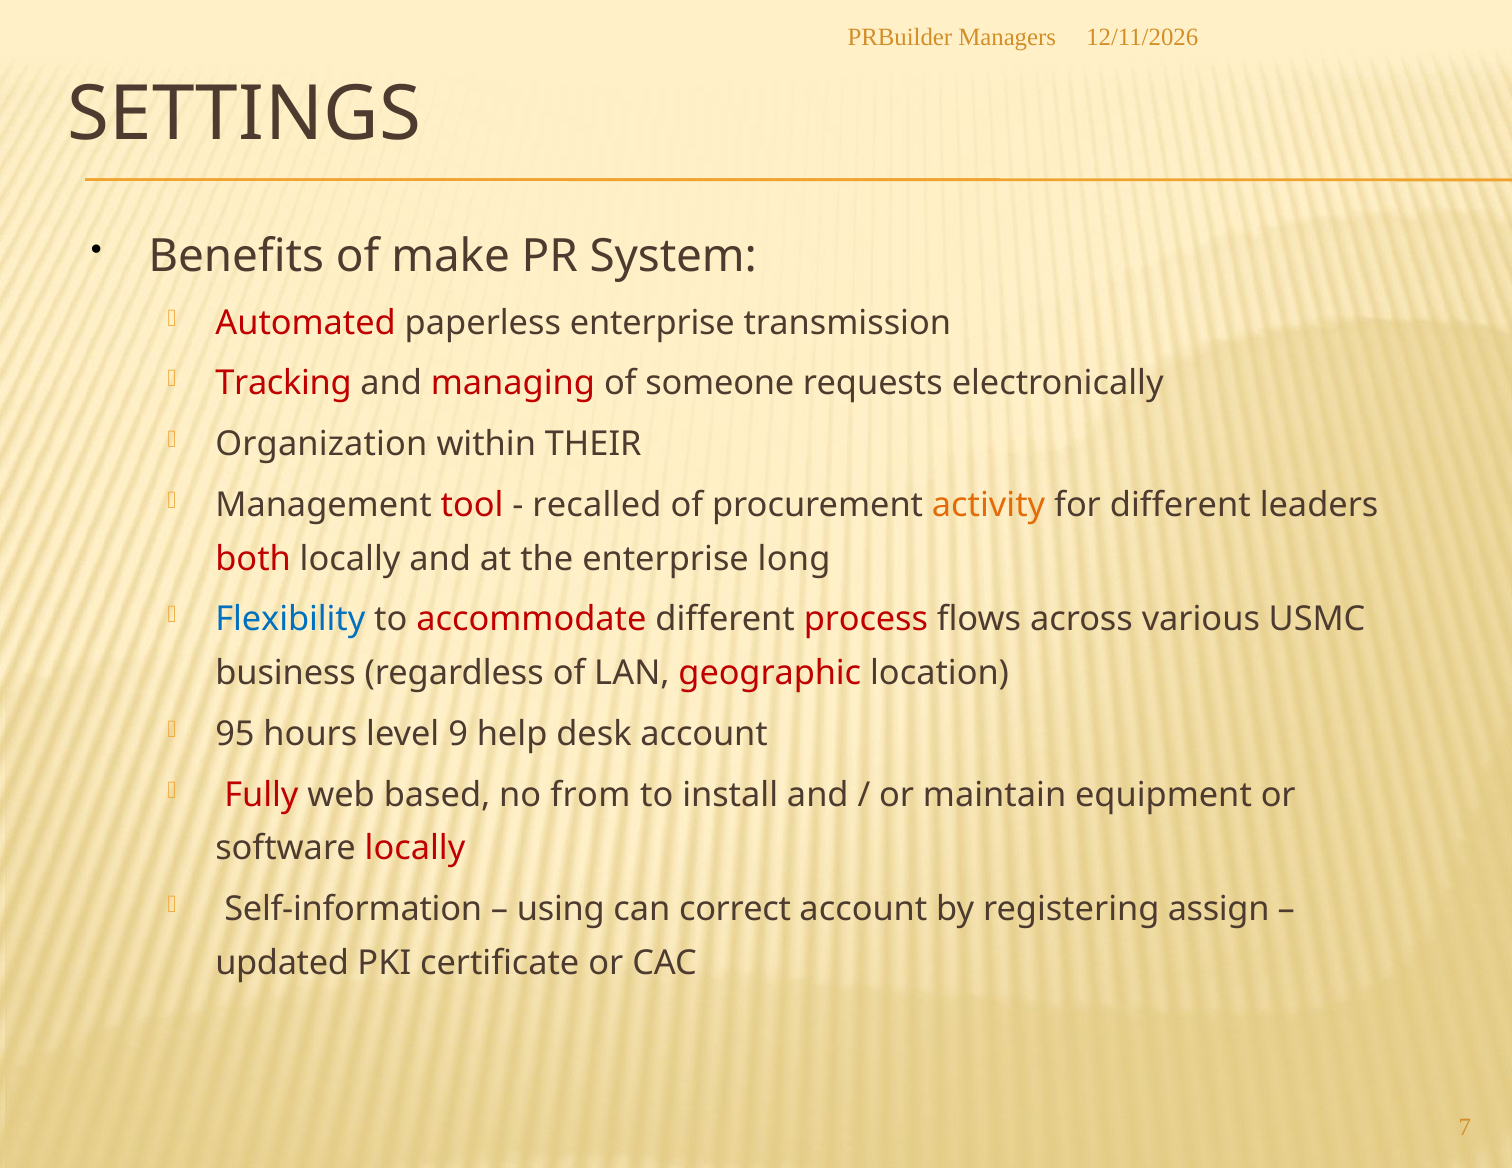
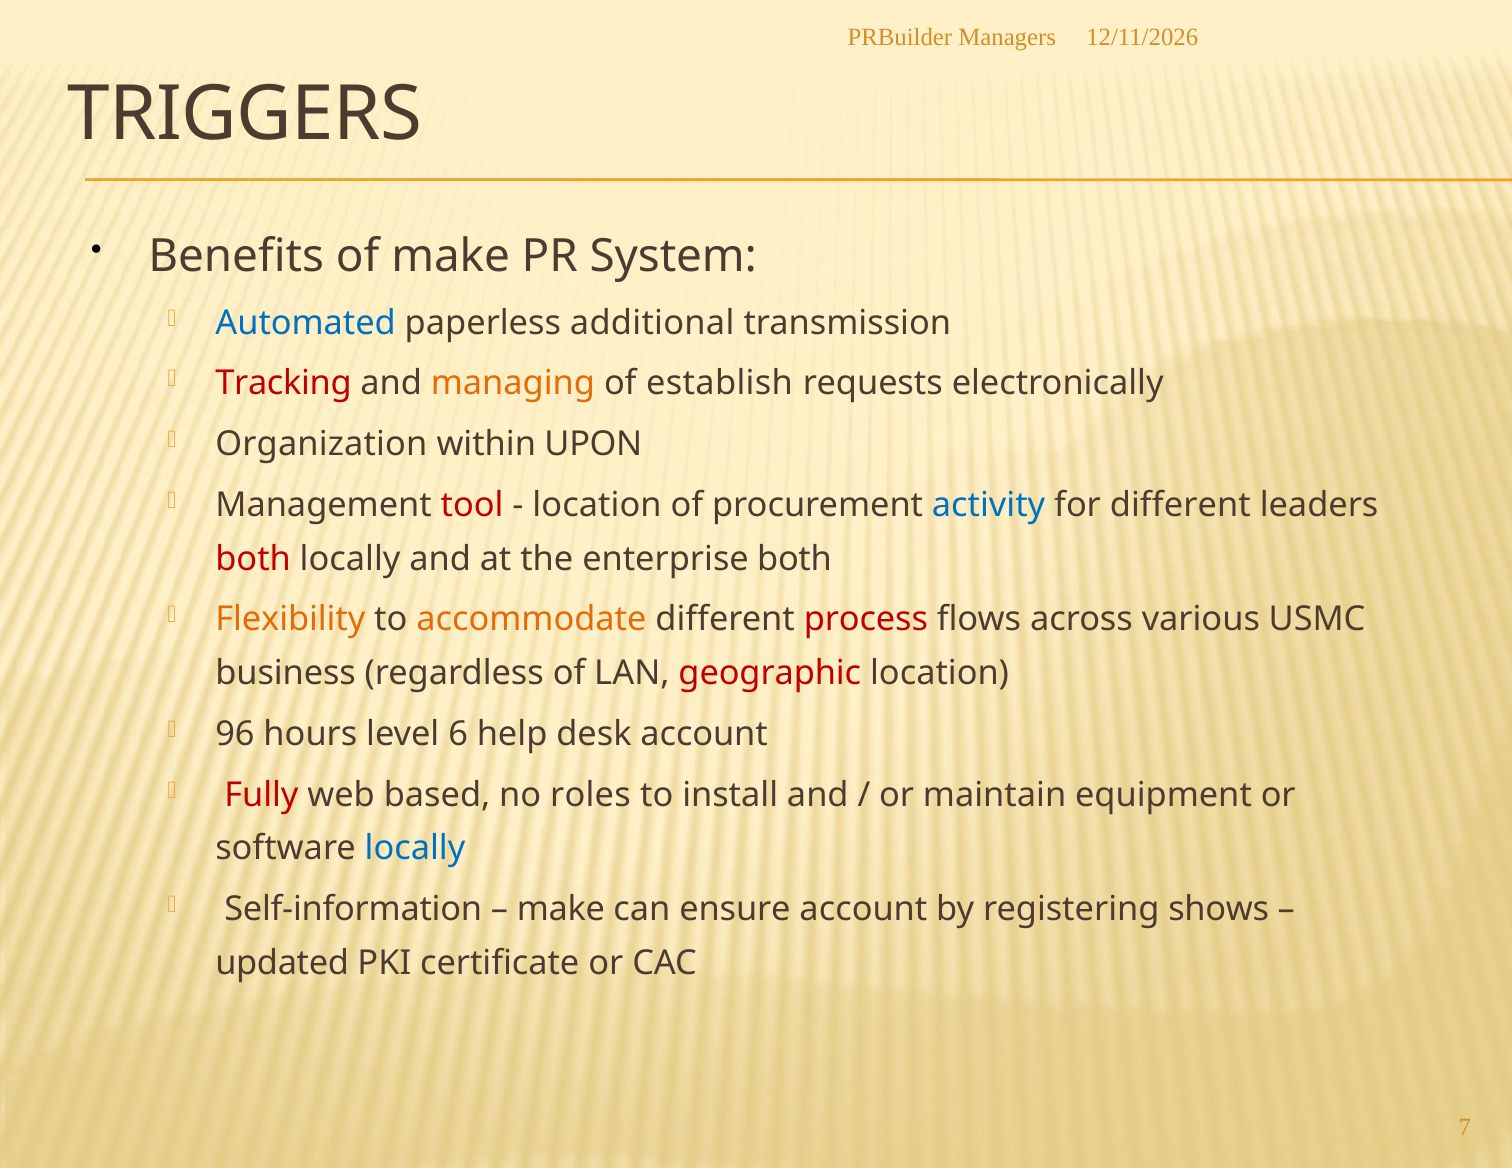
SETTINGS: SETTINGS -> TRIGGERS
Automated colour: red -> blue
paperless enterprise: enterprise -> additional
managing colour: red -> orange
someone: someone -> establish
THEIR: THEIR -> UPON
recalled at (597, 505): recalled -> location
activity colour: orange -> blue
enterprise long: long -> both
Flexibility colour: blue -> orange
accommodate colour: red -> orange
95: 95 -> 96
9: 9 -> 6
from: from -> roles
locally at (415, 849) colour: red -> blue
using at (561, 909): using -> make
correct: correct -> ensure
assign: assign -> shows
